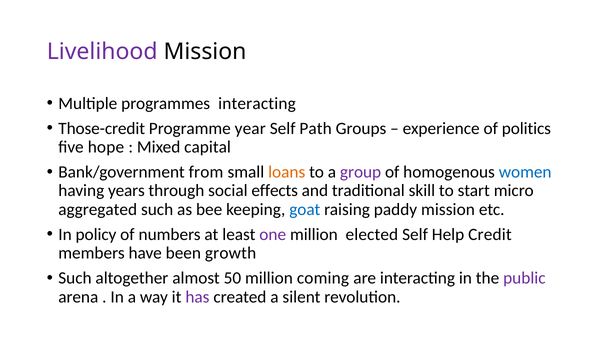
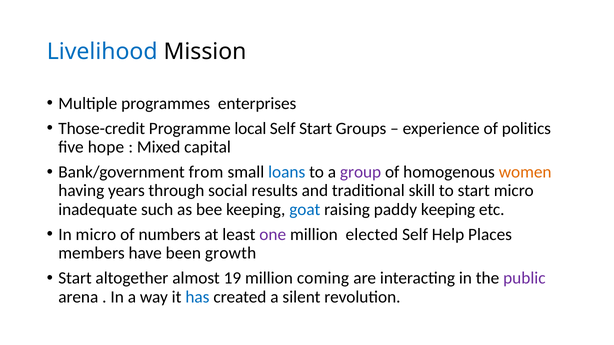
Livelihood colour: purple -> blue
programmes interacting: interacting -> enterprises
year: year -> local
Self Path: Path -> Start
loans colour: orange -> blue
women colour: blue -> orange
effects: effects -> results
aggregated: aggregated -> inadequate
paddy mission: mission -> keeping
In policy: policy -> micro
Credit: Credit -> Places
Such at (75, 278): Such -> Start
50: 50 -> 19
has colour: purple -> blue
